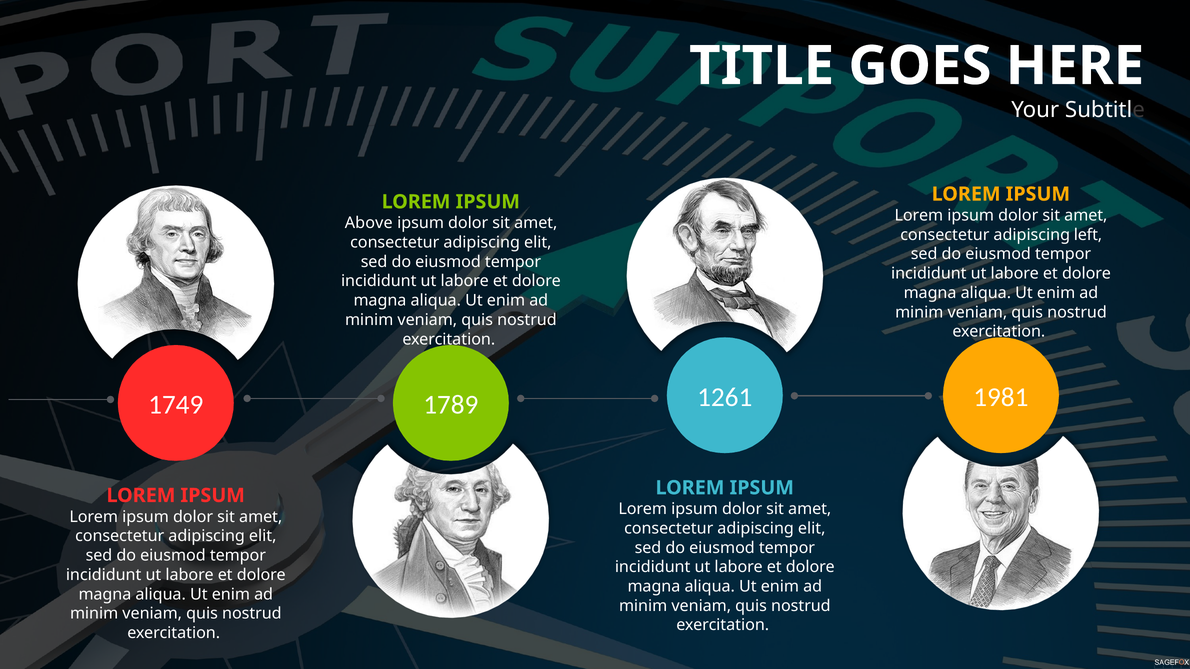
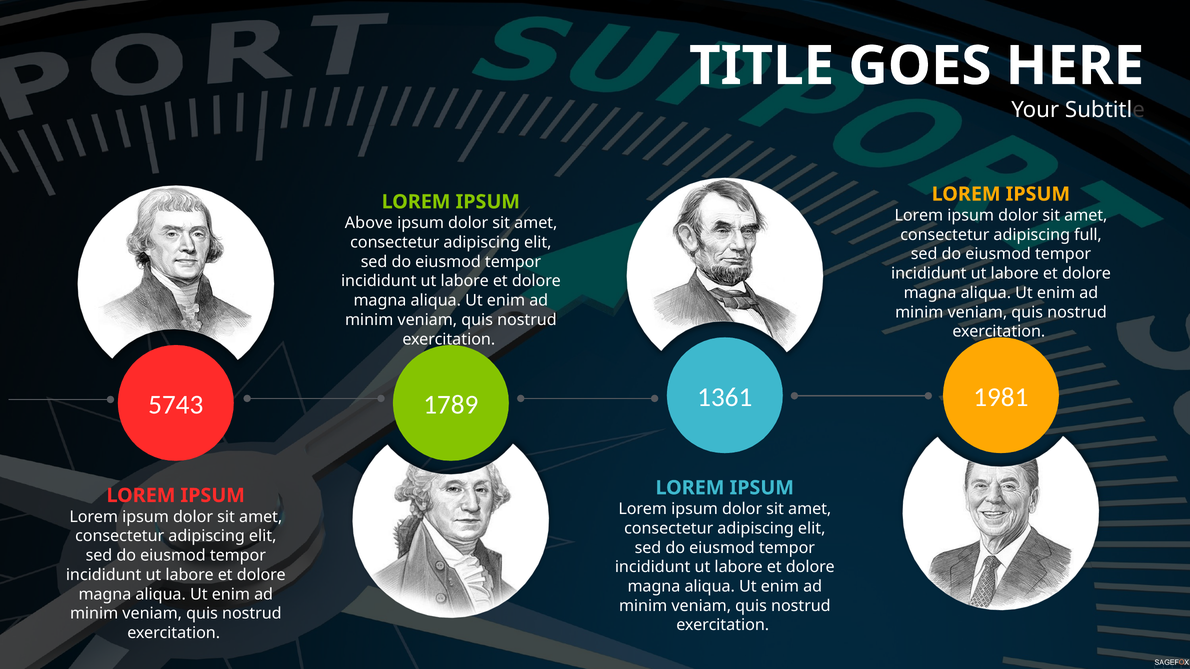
left: left -> full
1261: 1261 -> 1361
1749: 1749 -> 5743
